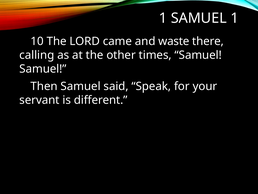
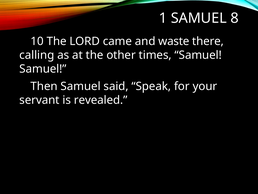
SAMUEL 1: 1 -> 8
different: different -> revealed
